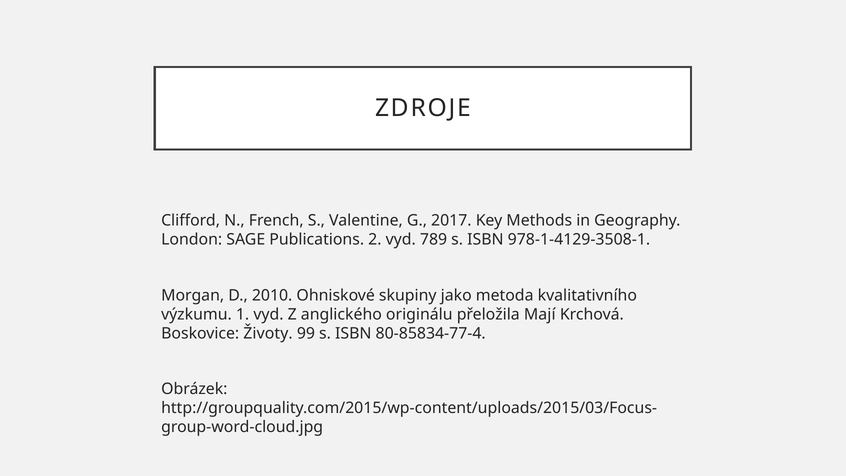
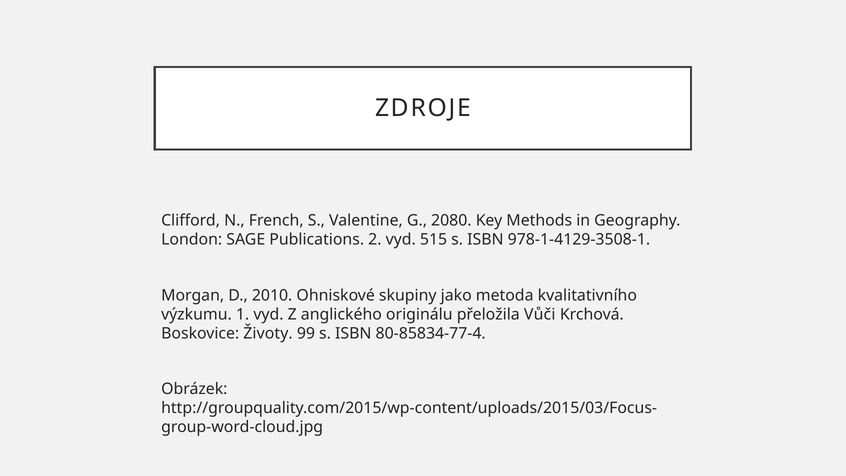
2017: 2017 -> 2080
789: 789 -> 515
Mají: Mají -> Vůči
